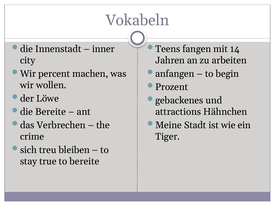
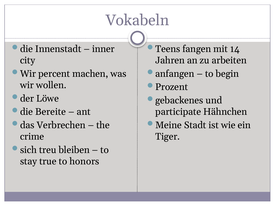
attractions: attractions -> participate
to bereite: bereite -> honors
